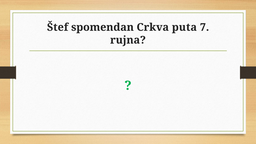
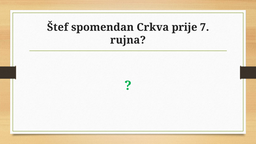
puta: puta -> prije
